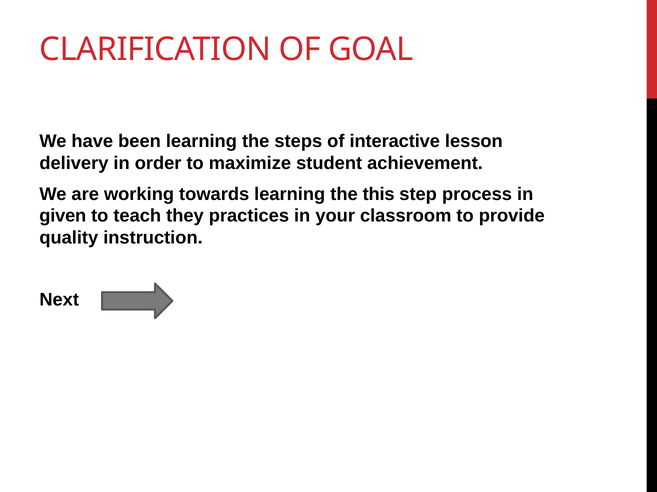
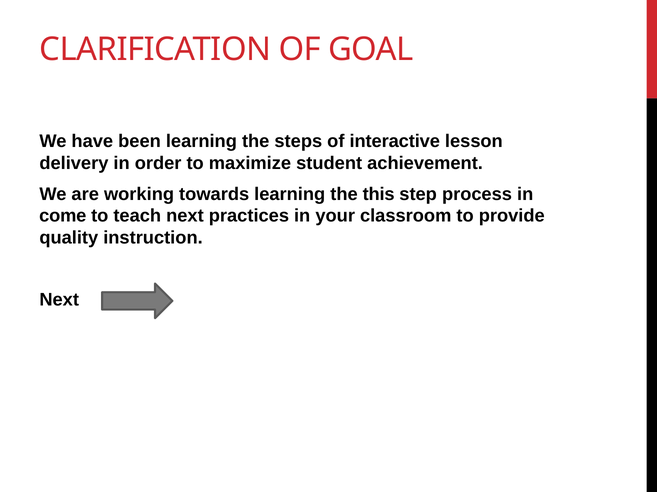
given: given -> come
teach they: they -> next
